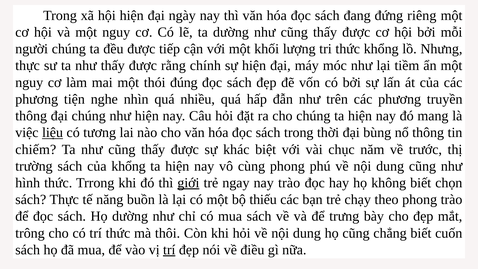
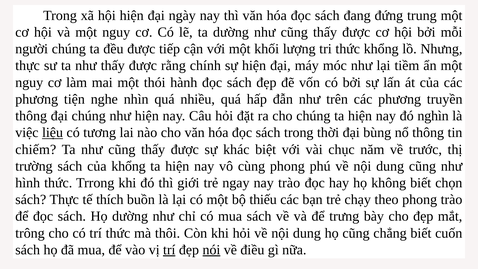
riêng: riêng -> trung
đúng: đúng -> hành
mang: mang -> nghìn
giới underline: present -> none
năng: năng -> thích
nói underline: none -> present
